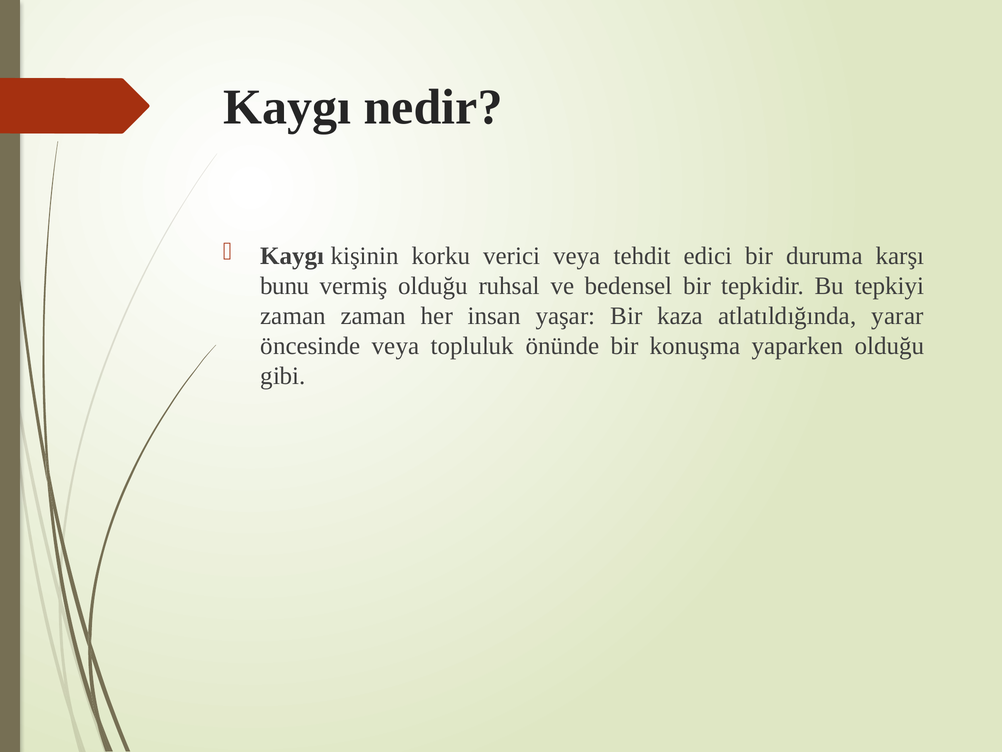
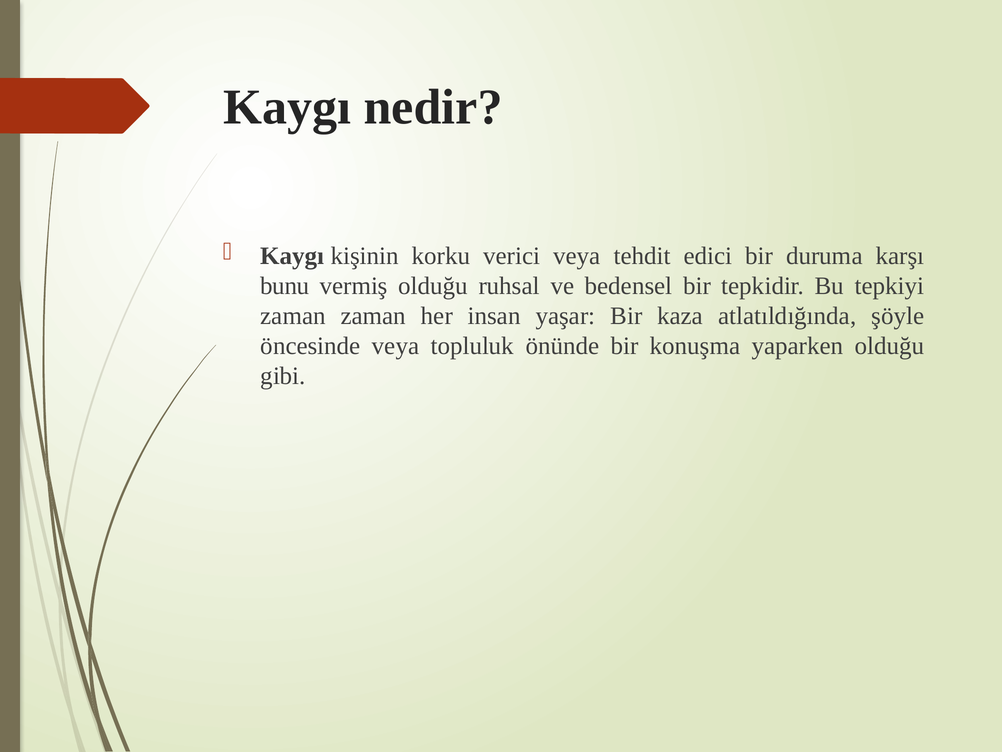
yarar: yarar -> şöyle
